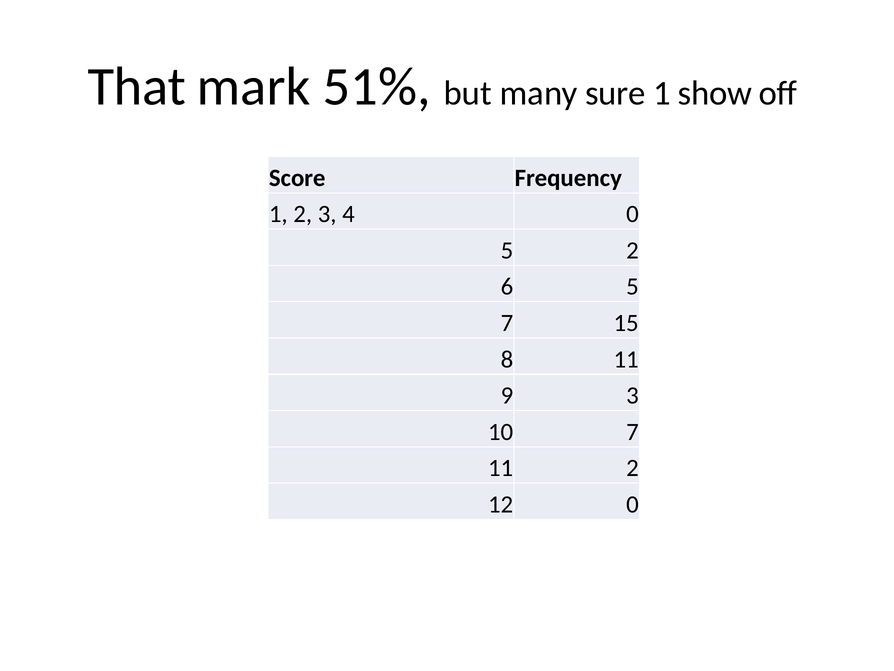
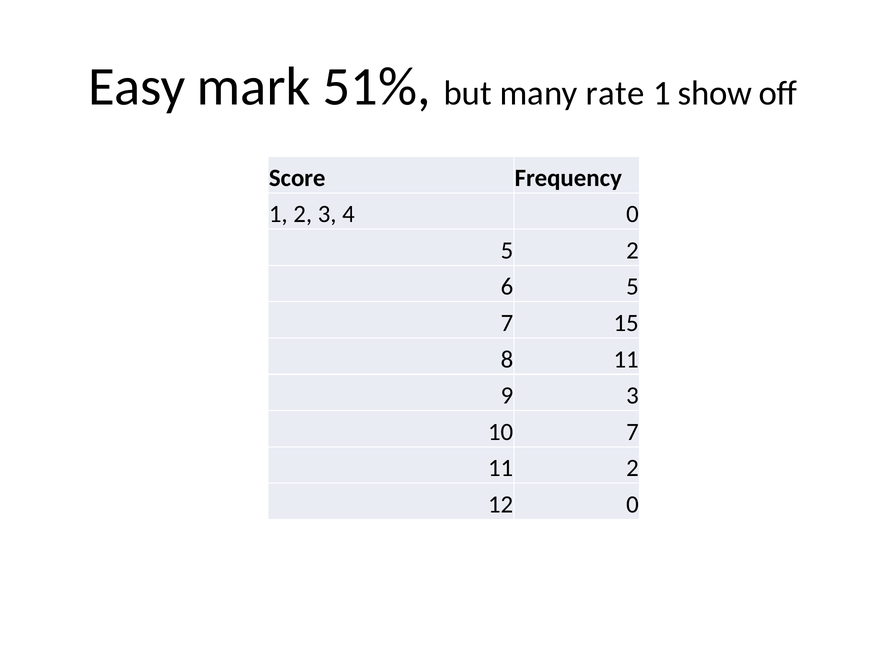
That: That -> Easy
sure: sure -> rate
